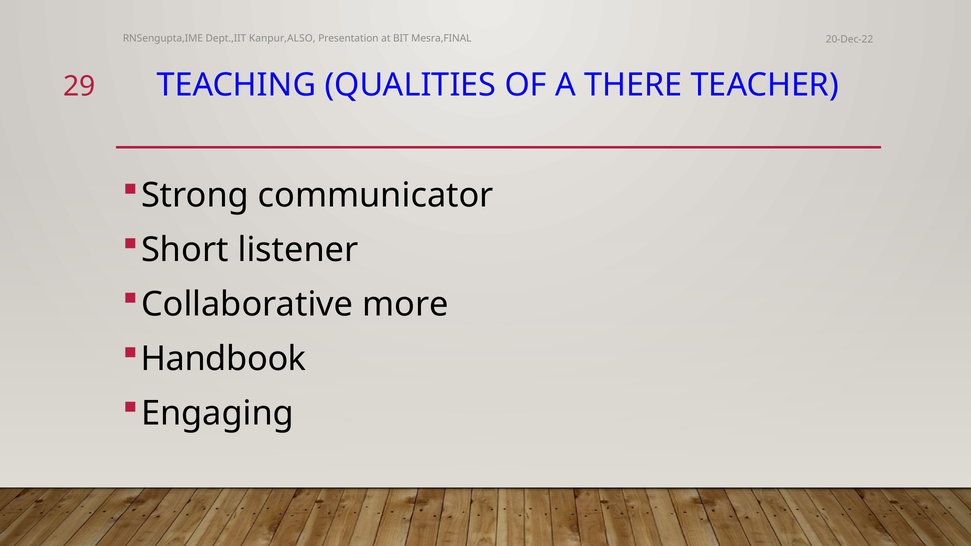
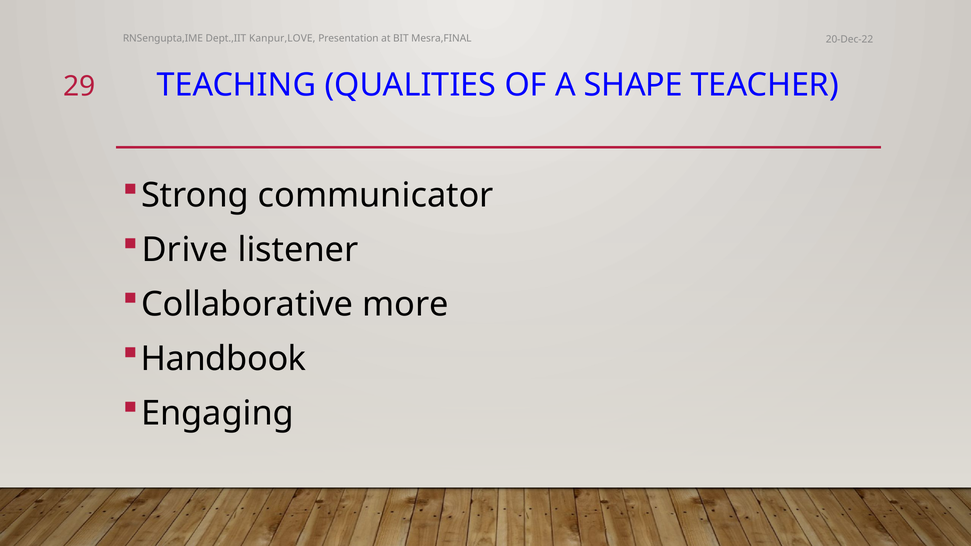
Kanpur,ALSO: Kanpur,ALSO -> Kanpur,LOVE
THERE: THERE -> SHAPE
Short: Short -> Drive
